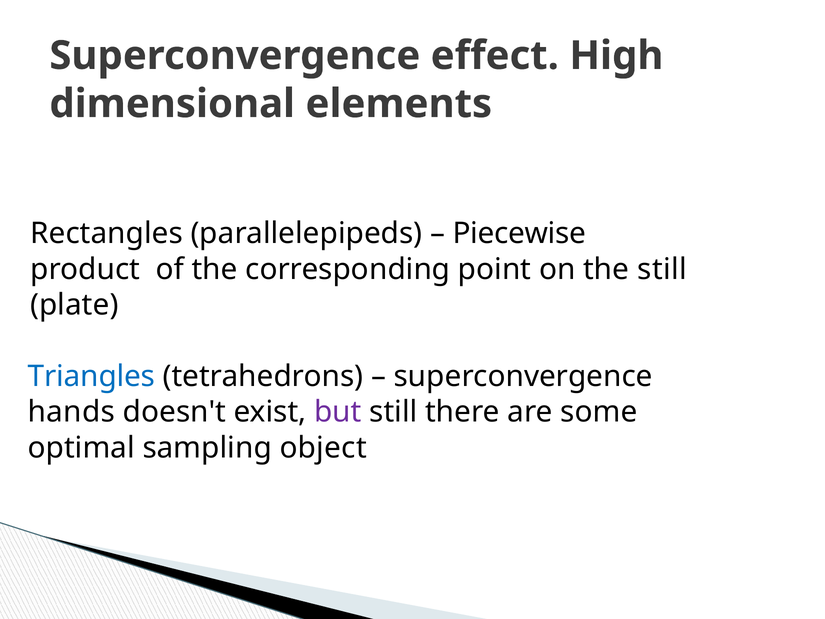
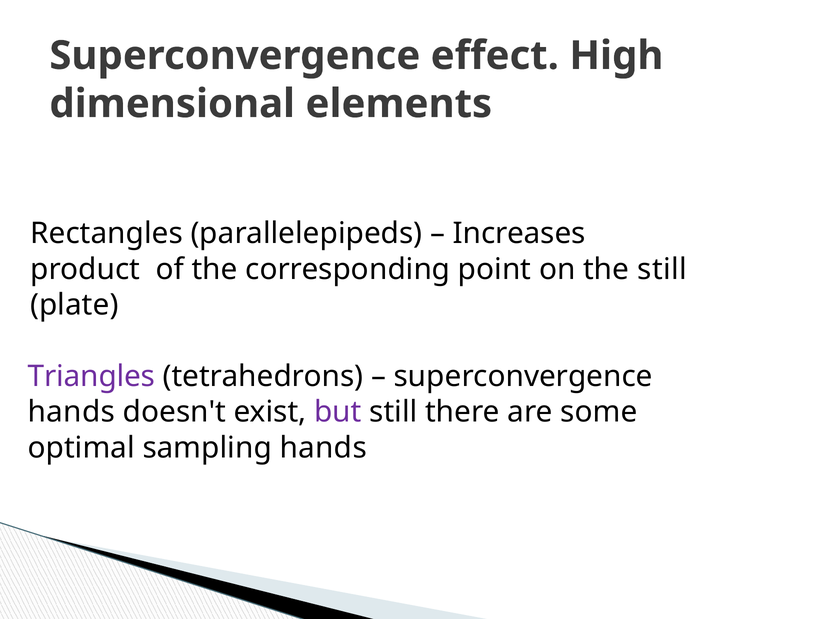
Piecewise: Piecewise -> Increases
Triangles colour: blue -> purple
sampling object: object -> hands
